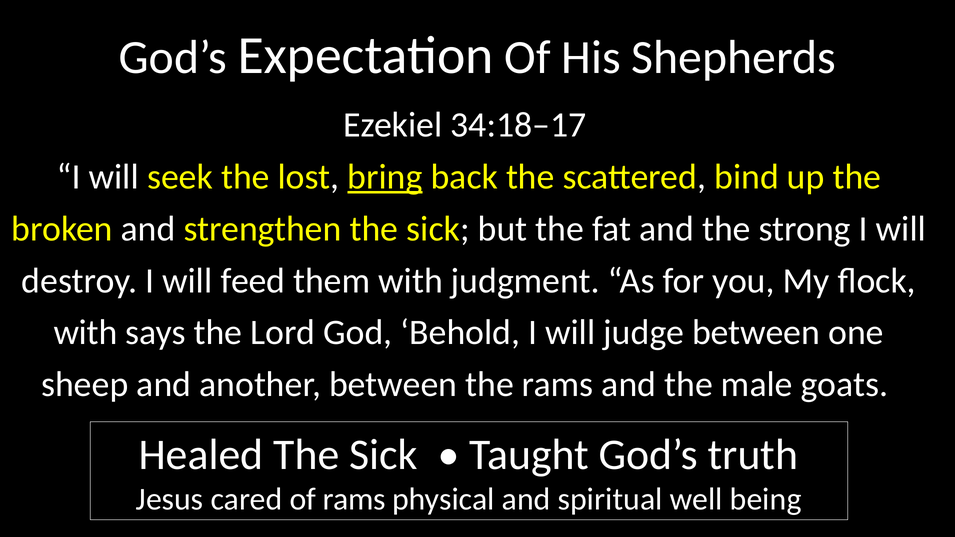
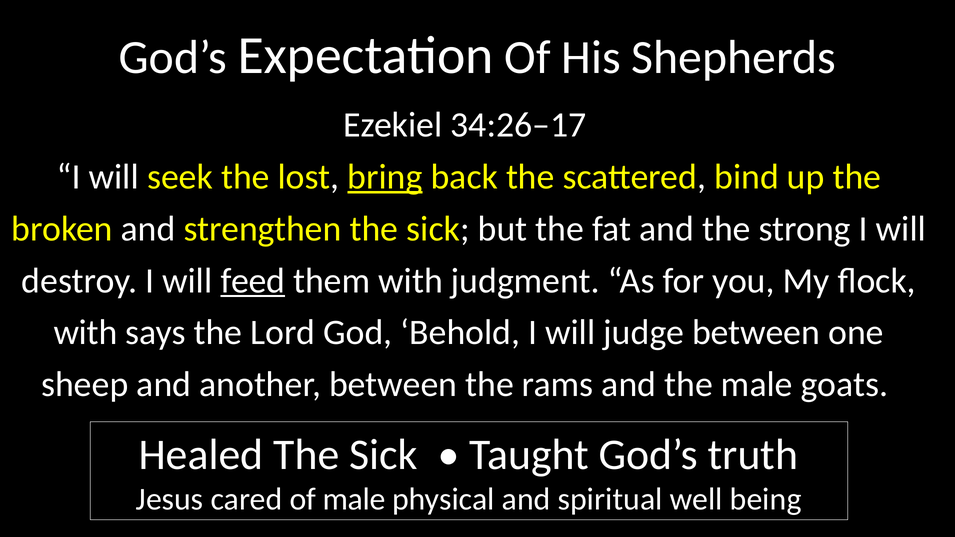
34:18–17: 34:18–17 -> 34:26–17
feed underline: none -> present
of rams: rams -> male
